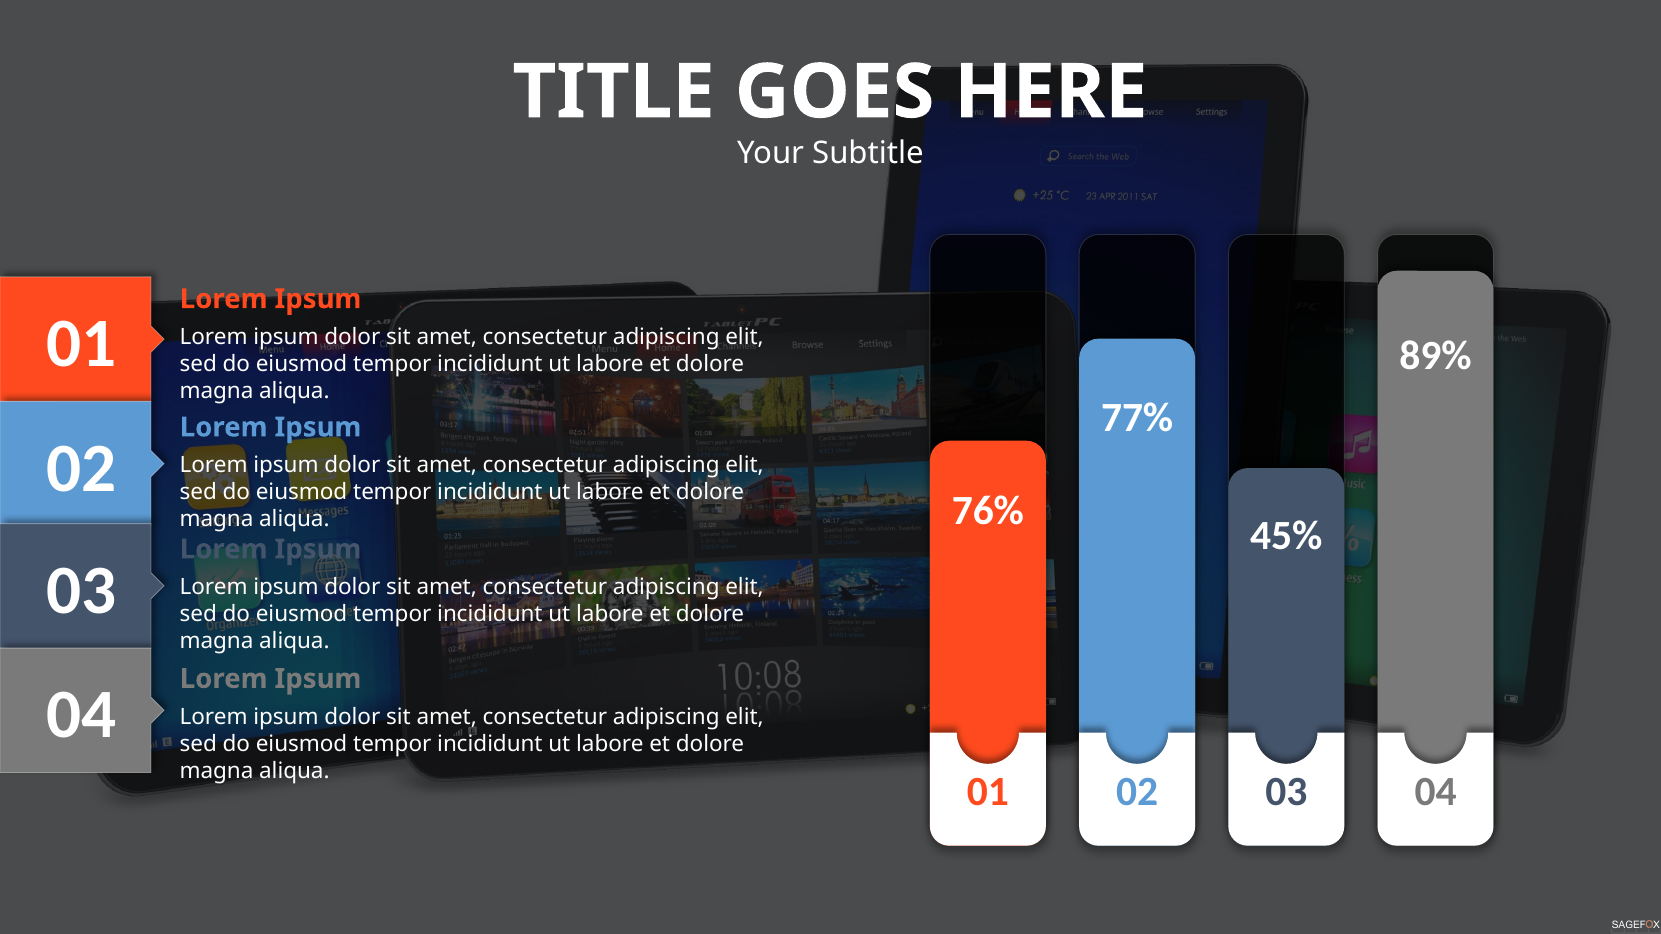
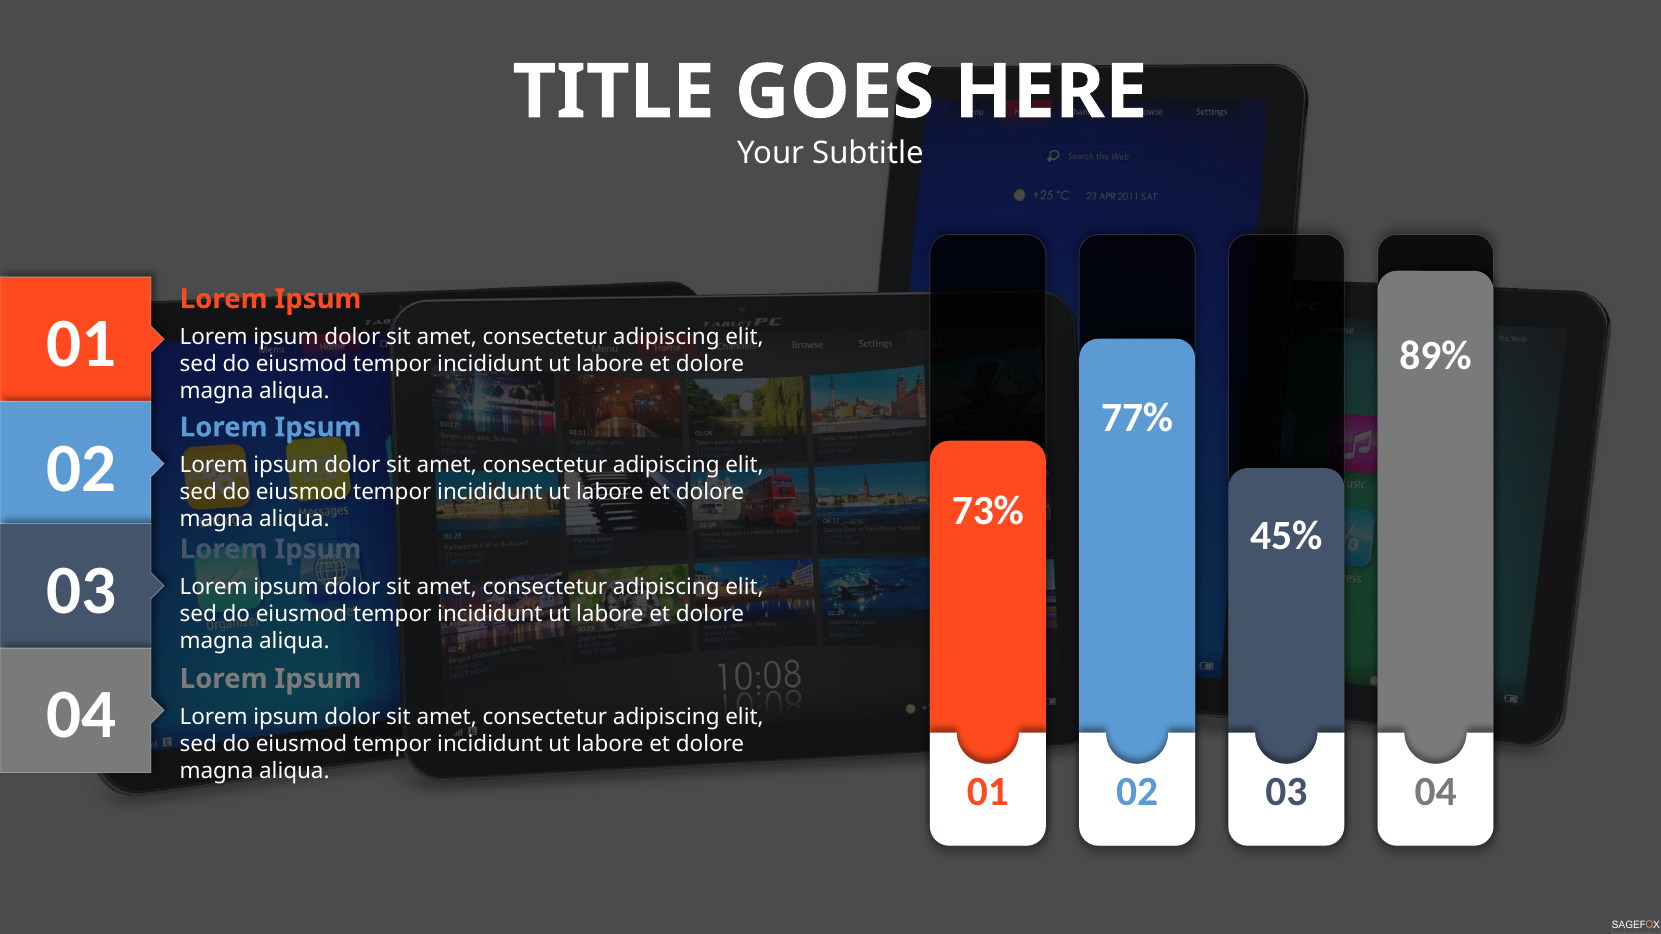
76%: 76% -> 73%
